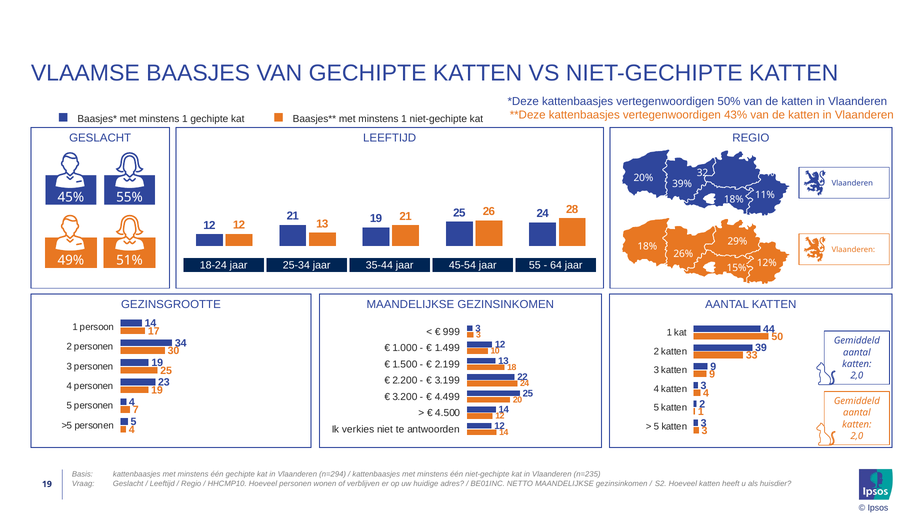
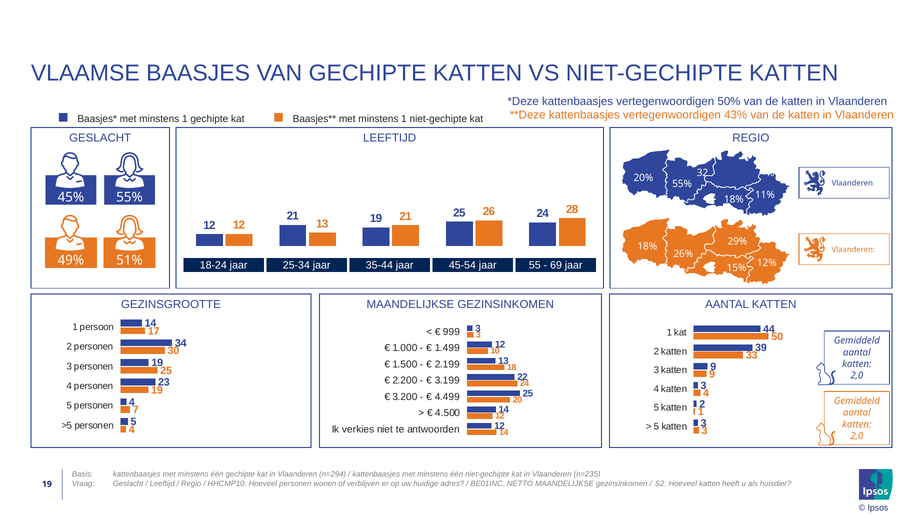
39% at (682, 184): 39% -> 55%
64: 64 -> 69
